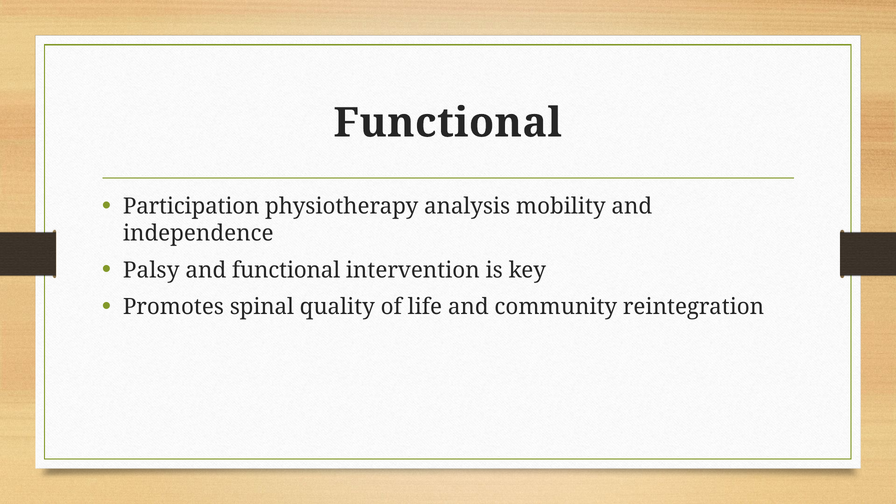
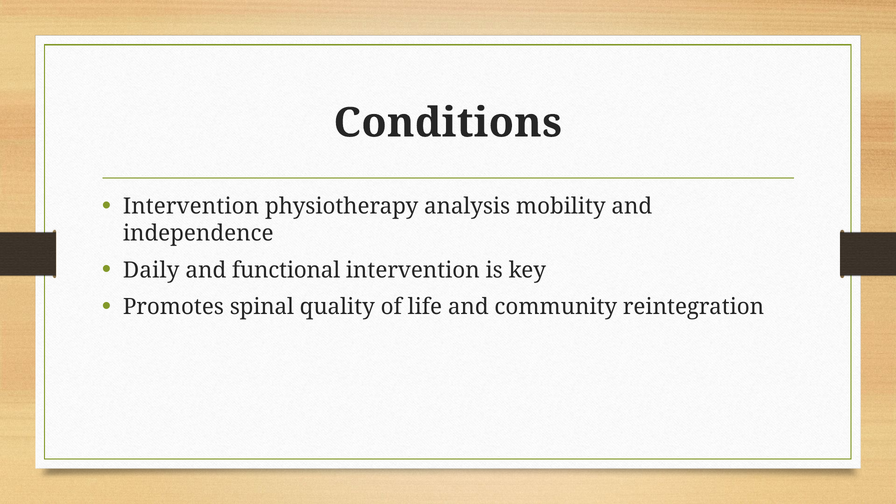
Functional at (448, 123): Functional -> Conditions
Participation at (191, 206): Participation -> Intervention
Palsy: Palsy -> Daily
